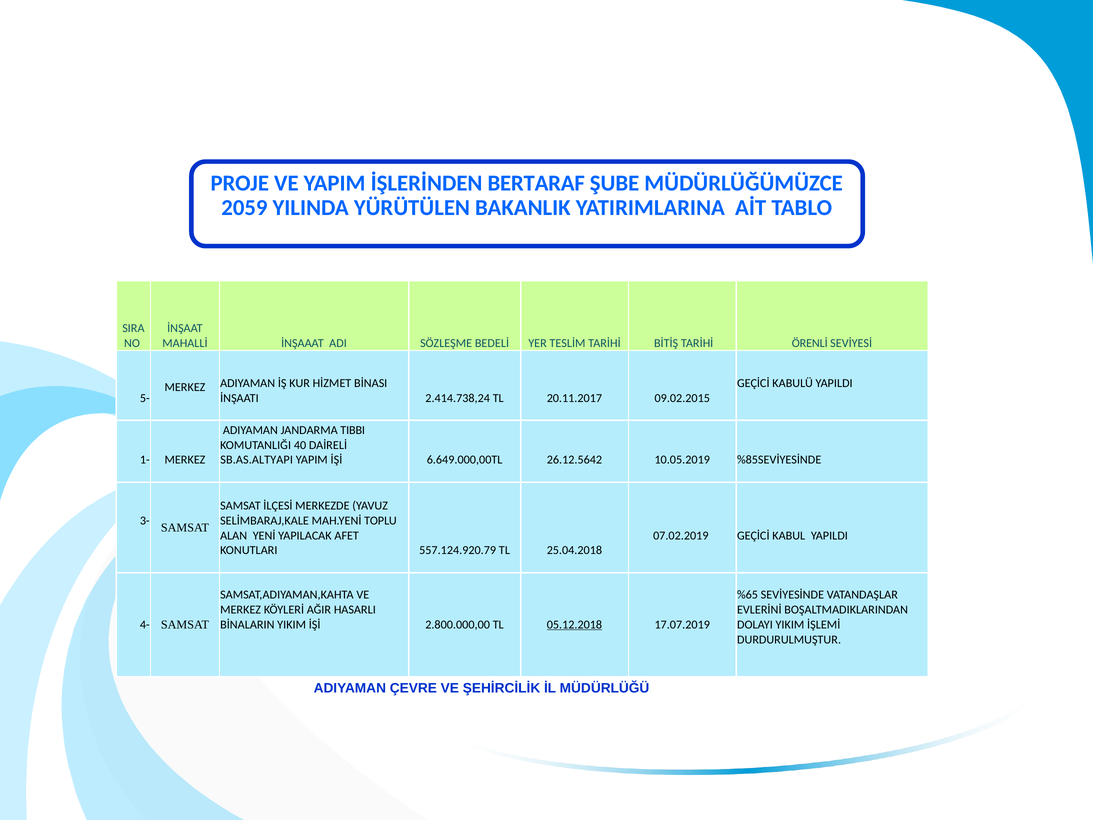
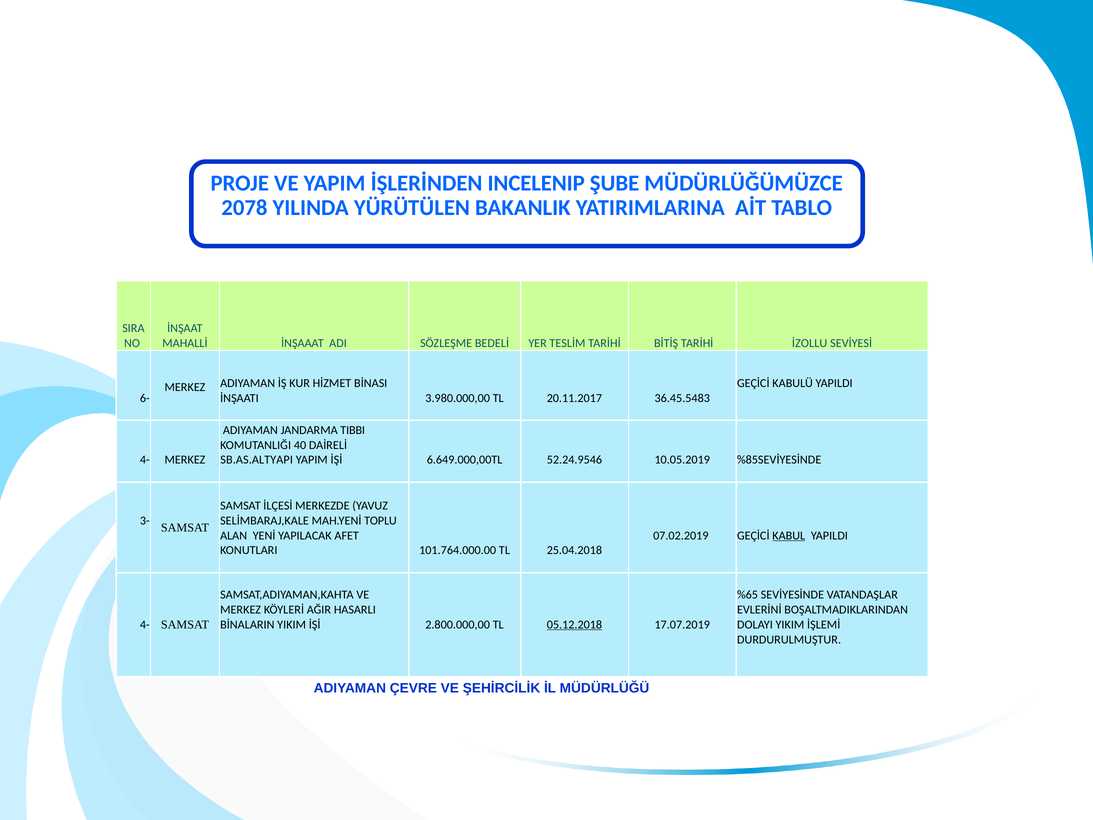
BERTARAF: BERTARAF -> INCELENIP
2059: 2059 -> 2078
ÖRENLİ: ÖRENLİ -> İZOLLU
5-: 5- -> 6-
2.414.738,24: 2.414.738,24 -> 3.980.000,00
09.02.2015: 09.02.2015 -> 36.45.5483
1- at (145, 460): 1- -> 4-
26.12.5642: 26.12.5642 -> 52.24.9546
KABUL underline: none -> present
557.124.920.79: 557.124.920.79 -> 101.764.000.00
